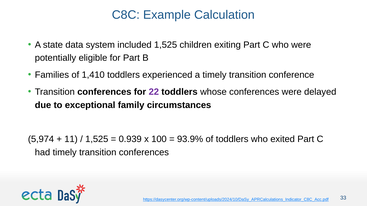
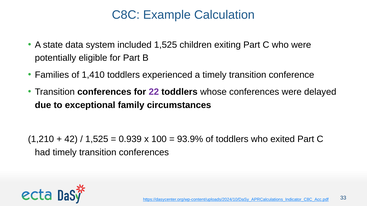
5,974: 5,974 -> 1,210
11: 11 -> 42
